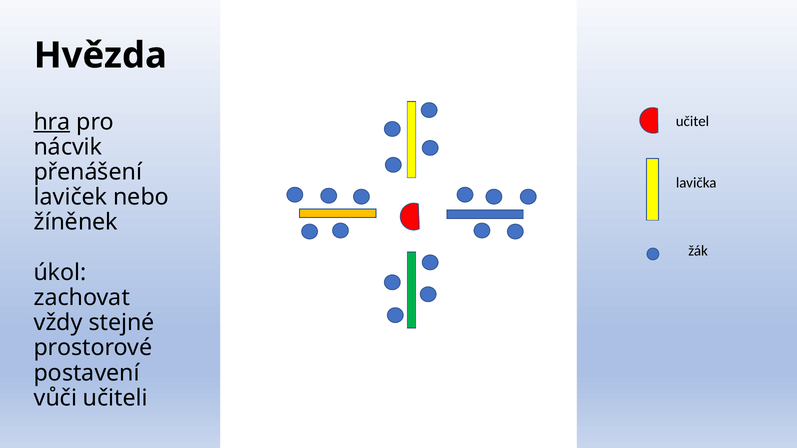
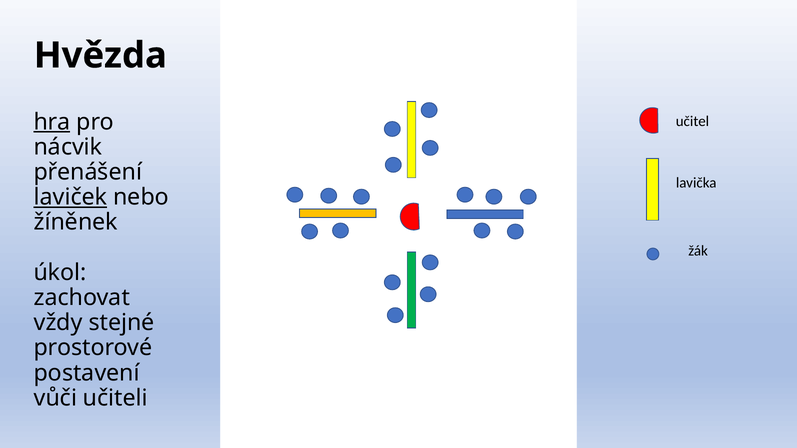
laviček underline: none -> present
